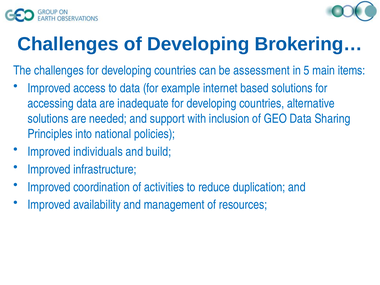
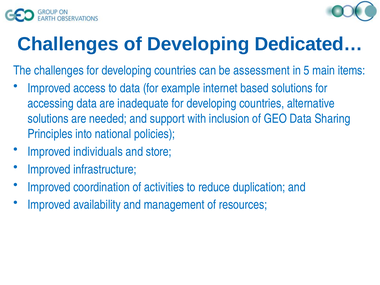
Brokering…: Brokering… -> Dedicated…
build: build -> store
